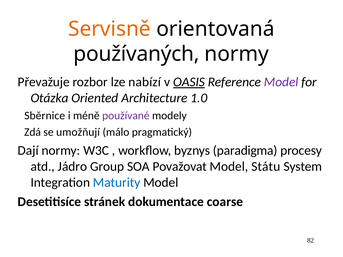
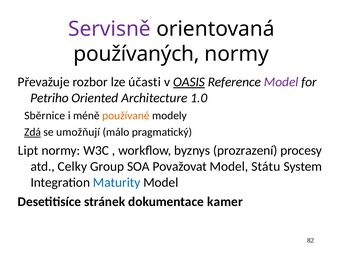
Servisně colour: orange -> purple
nabízí: nabízí -> účasti
Otázka: Otázka -> Petriho
používané colour: purple -> orange
Zdá underline: none -> present
Dají: Dají -> Lipt
paradigma: paradigma -> prozrazení
Jádro: Jádro -> Celky
coarse: coarse -> kamer
